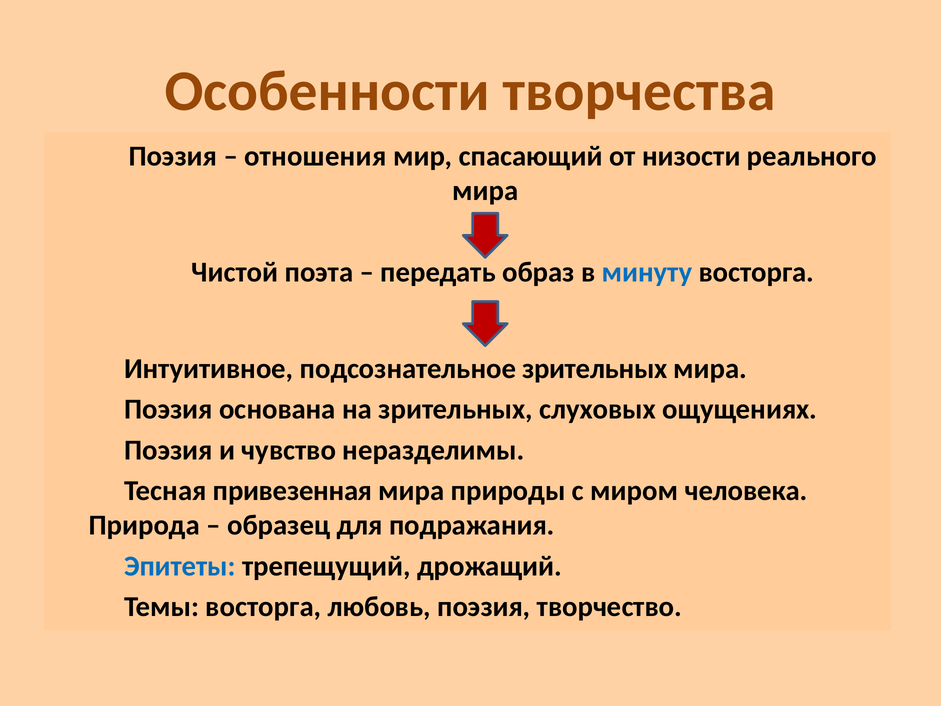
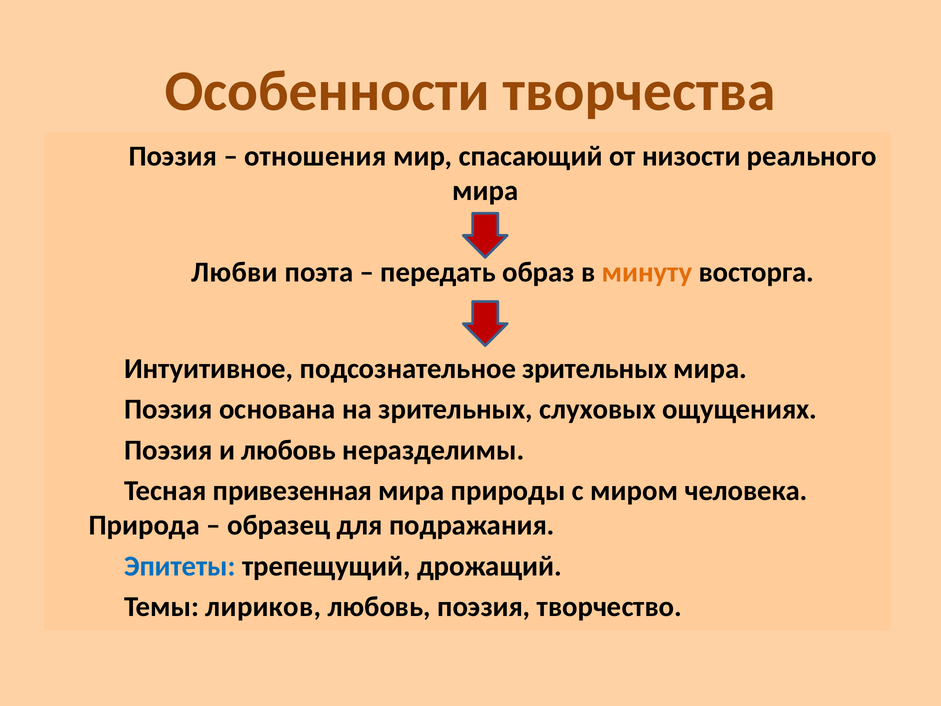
Чистой: Чистой -> Любви
минуту colour: blue -> orange
и чувство: чувство -> любовь
Темы восторга: восторга -> лириков
